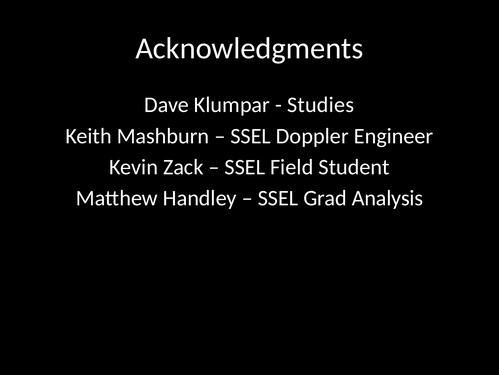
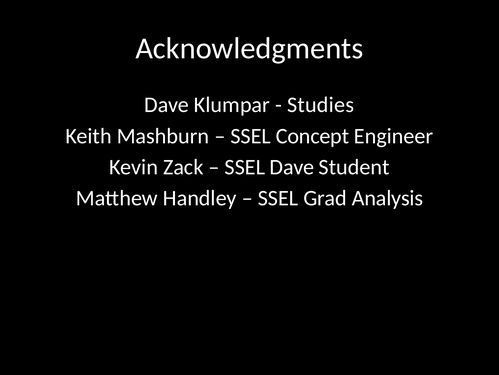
Doppler: Doppler -> Concept
SSEL Field: Field -> Dave
